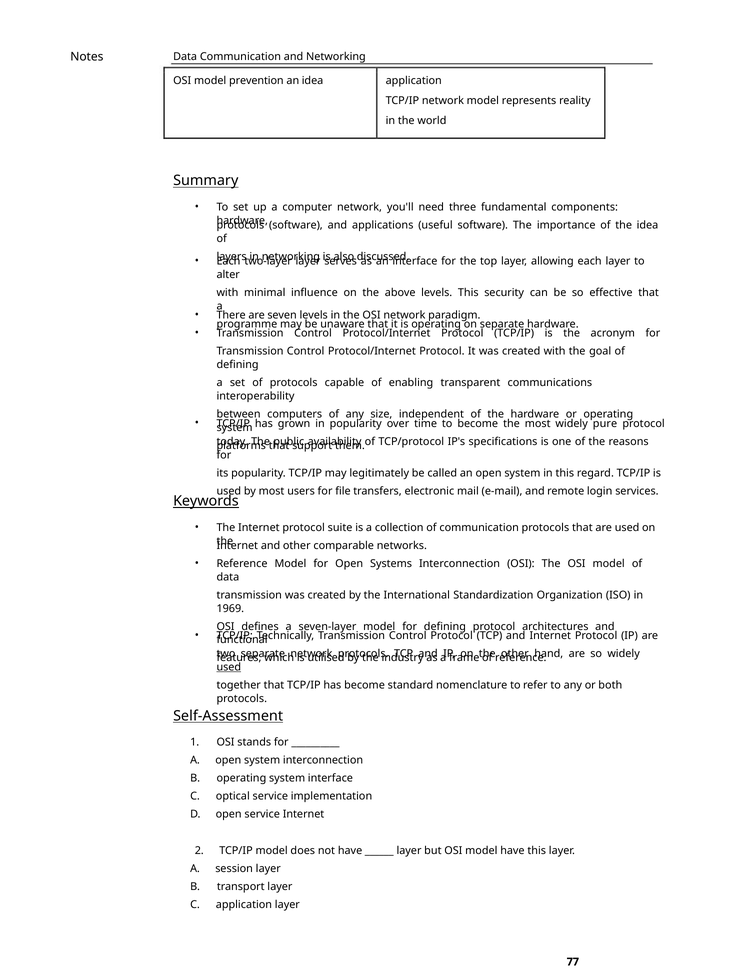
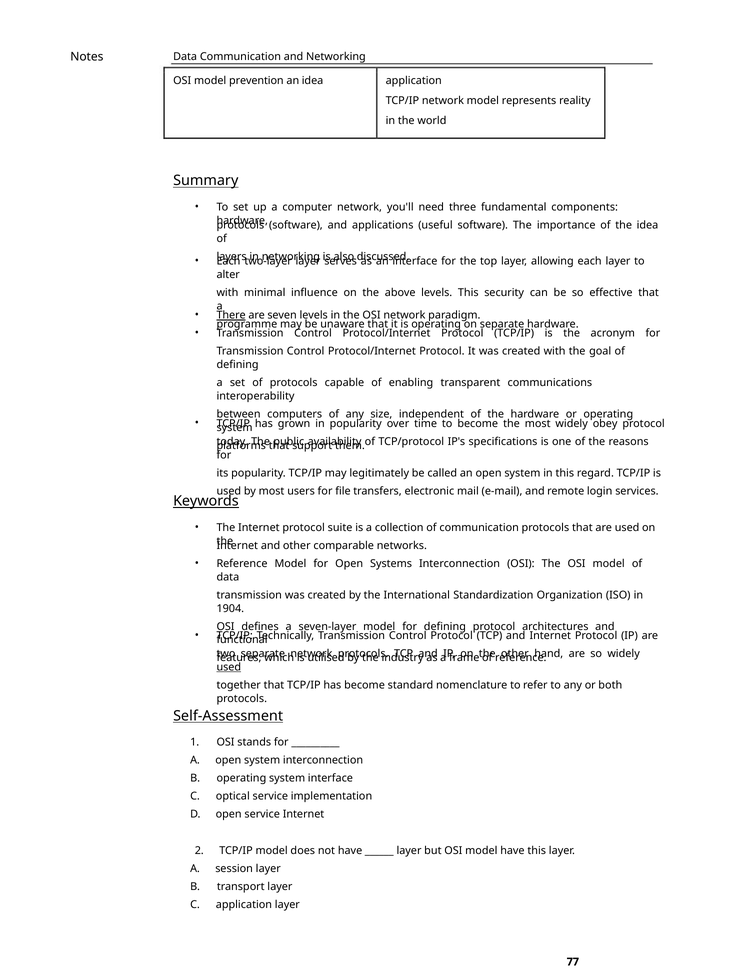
There underline: none -> present
pure: pure -> obey
1969: 1969 -> 1904
